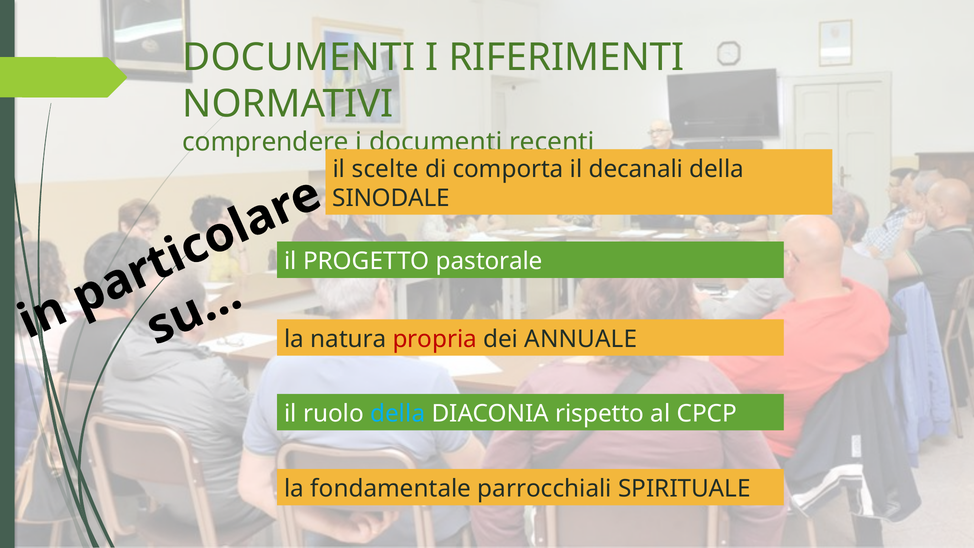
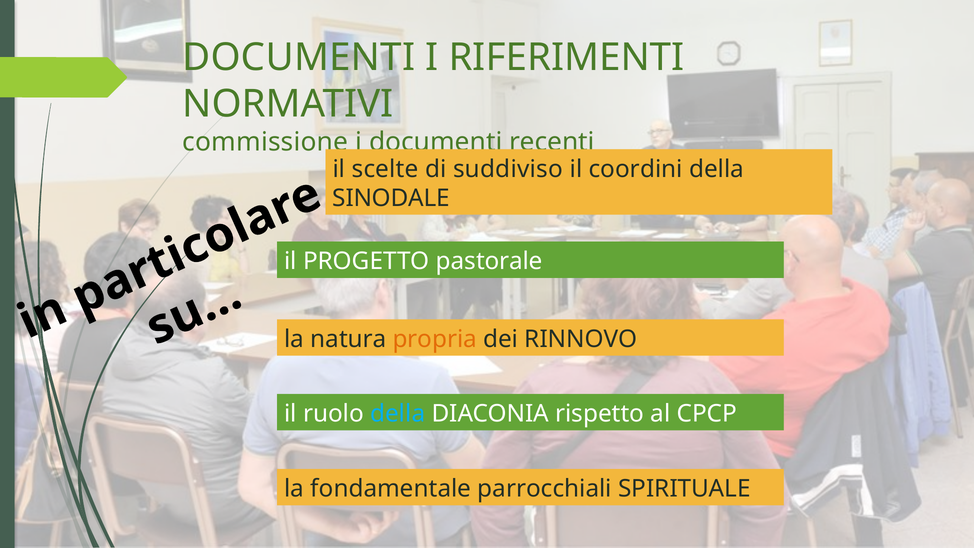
comprendere: comprendere -> commissione
comporta: comporta -> suddiviso
decanali: decanali -> coordini
propria colour: red -> orange
ANNUALE: ANNUALE -> RINNOVO
